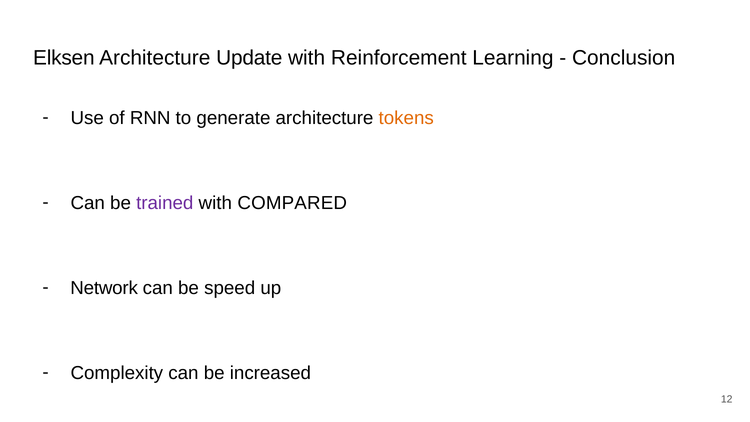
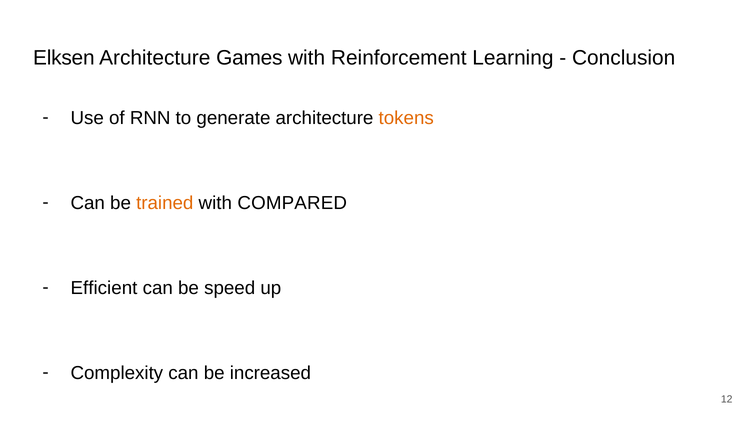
Update: Update -> Games
trained colour: purple -> orange
Network: Network -> Efficient
